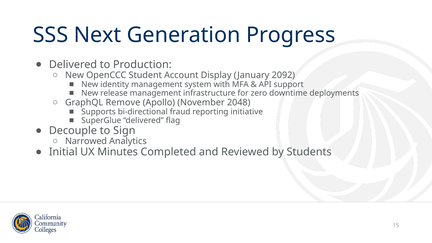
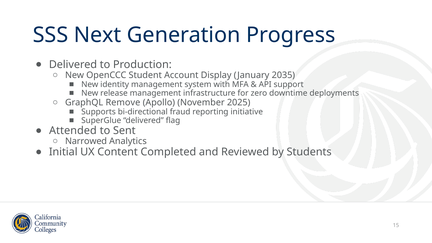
2092: 2092 -> 2035
2048: 2048 -> 2025
Decouple: Decouple -> Attended
Sign: Sign -> Sent
Minutes: Minutes -> Content
